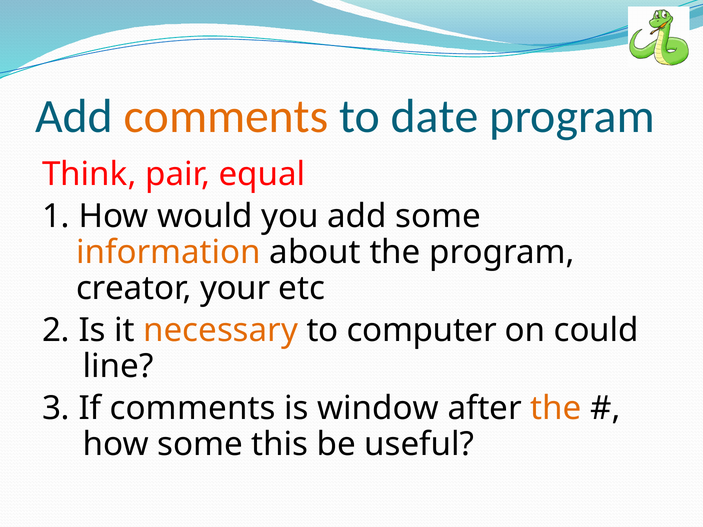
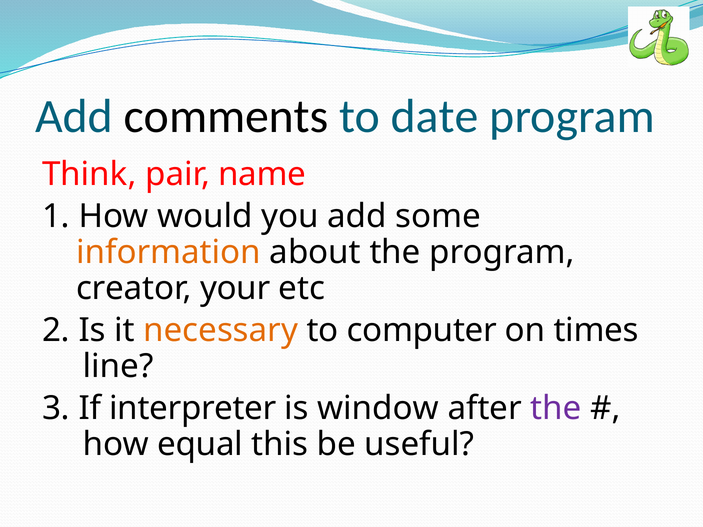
comments at (226, 117) colour: orange -> black
equal: equal -> name
could: could -> times
If comments: comments -> interpreter
the at (556, 408) colour: orange -> purple
how some: some -> equal
